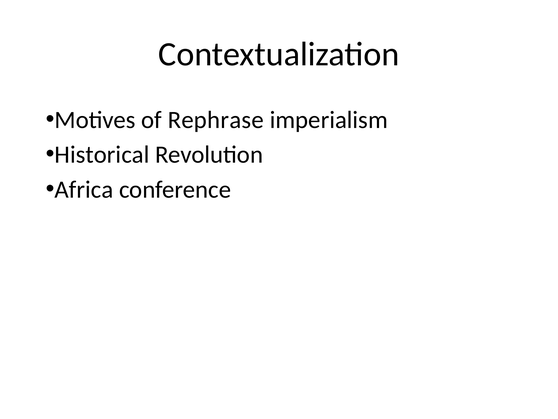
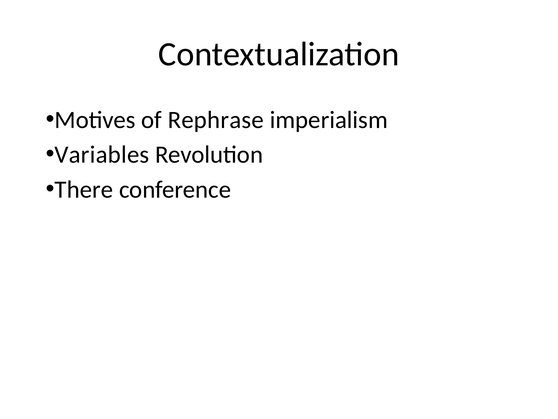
Historical: Historical -> Variables
Africa: Africa -> There
